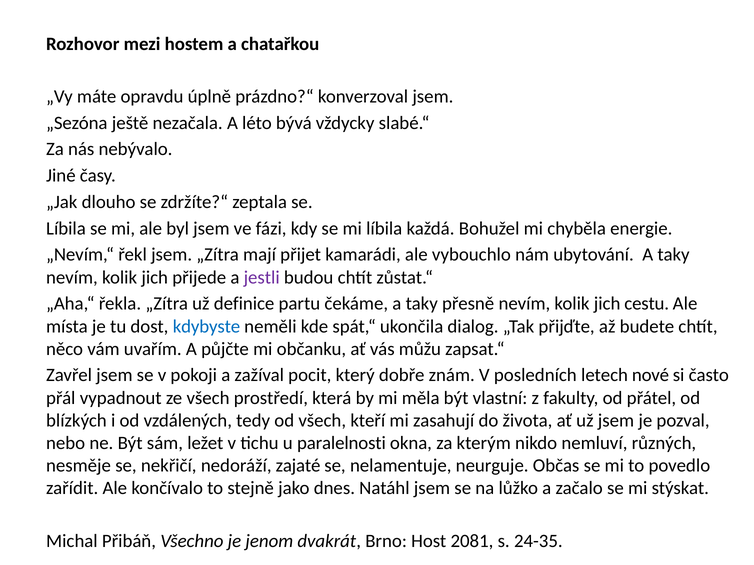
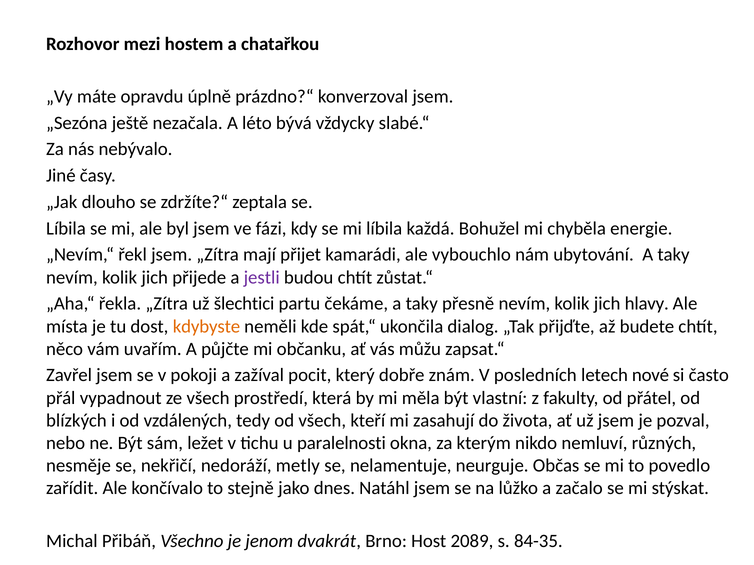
definice: definice -> šlechtici
cestu: cestu -> hlavy
kdybyste colour: blue -> orange
zajaté: zajaté -> metly
2081: 2081 -> 2089
24-35: 24-35 -> 84-35
